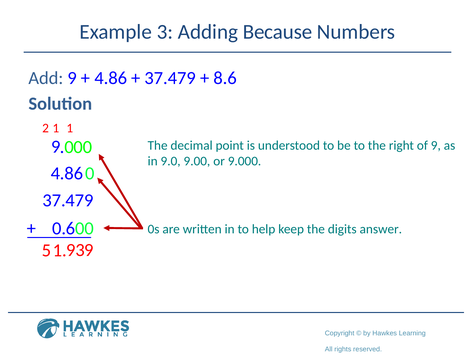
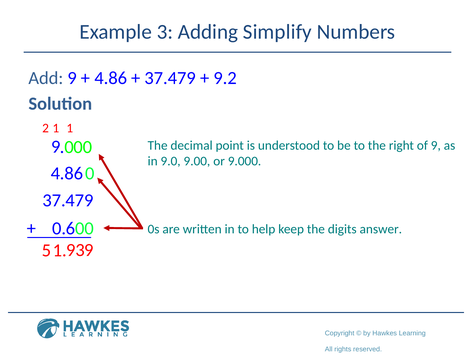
Because: Because -> Simplify
8.6: 8.6 -> 9.2
